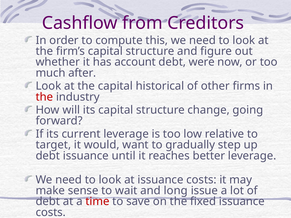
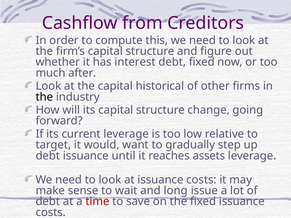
account: account -> interest
debt were: were -> fixed
the at (44, 97) colour: red -> black
better: better -> assets
